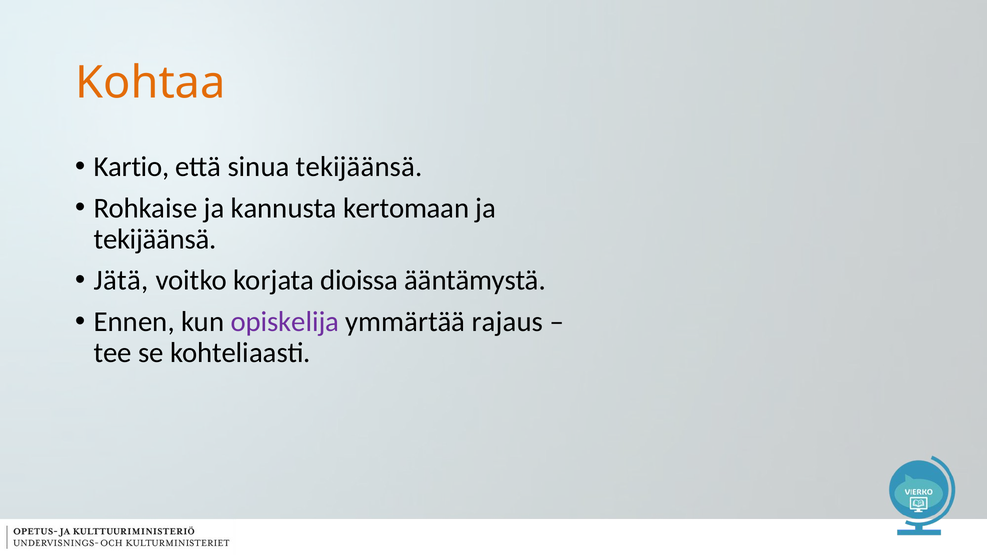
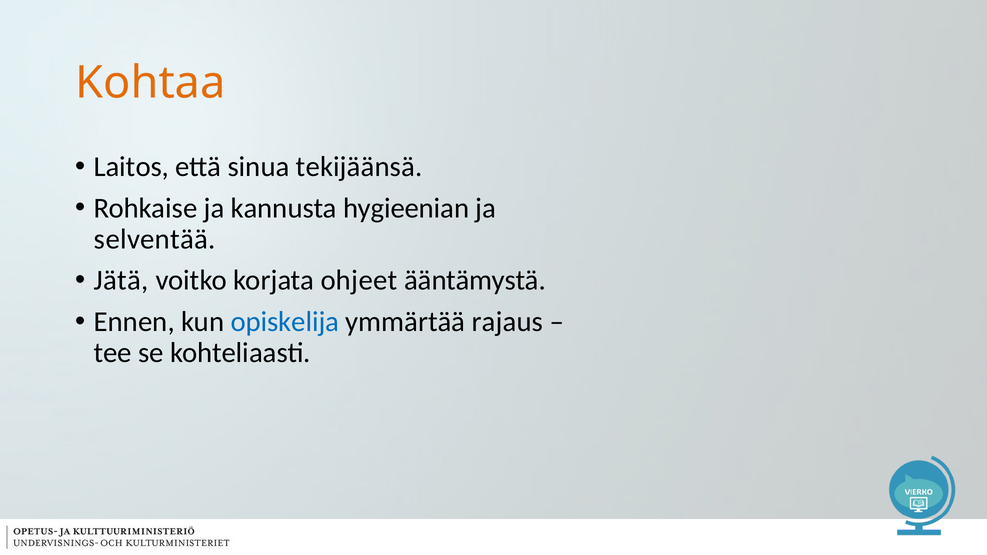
Kartio: Kartio -> Laitos
kertomaan: kertomaan -> hygieenian
tekijäänsä at (155, 239): tekijäänsä -> selventää
dioissa: dioissa -> ohjeet
opiskelija colour: purple -> blue
